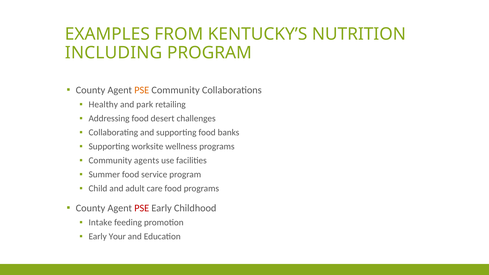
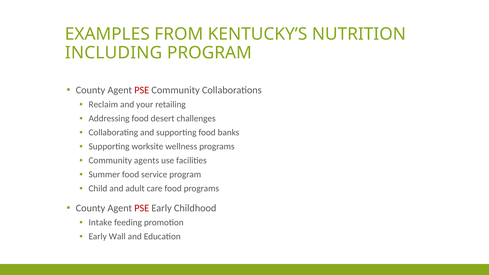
PSE at (142, 90) colour: orange -> red
Healthy: Healthy -> Reclaim
park: park -> your
Your: Your -> Wall
